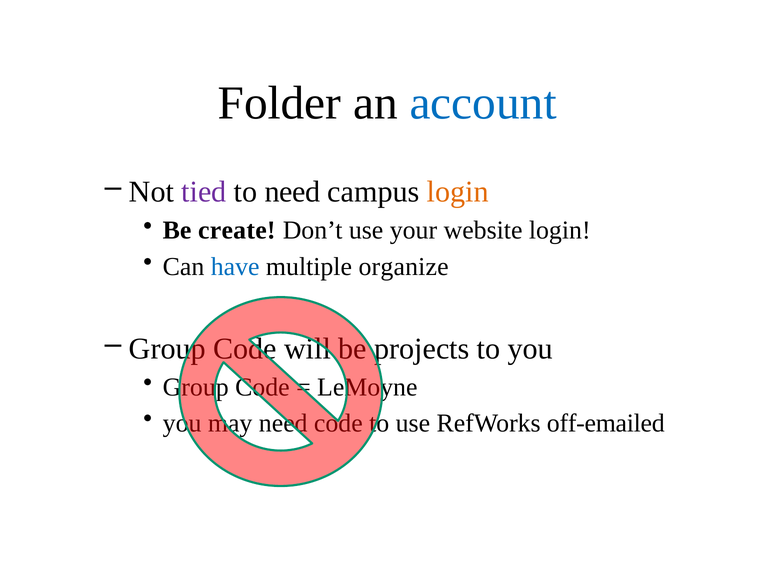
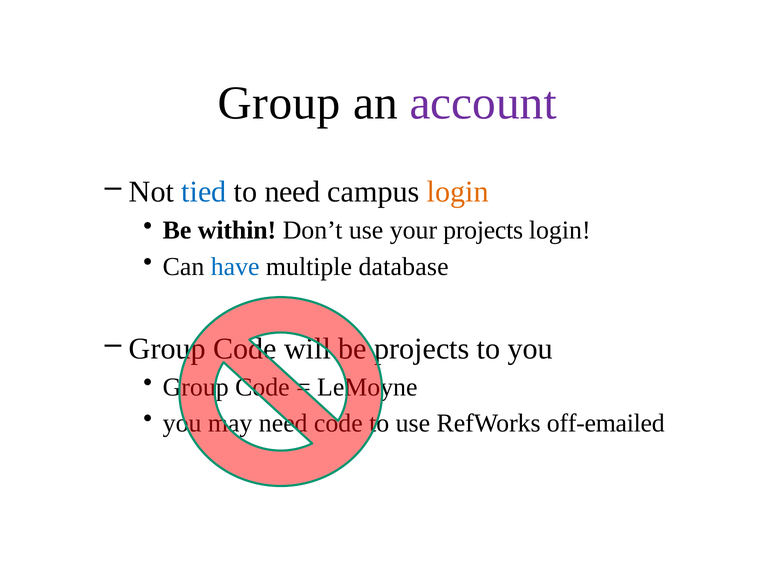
Folder at (279, 103): Folder -> Group
account colour: blue -> purple
tied colour: purple -> blue
create: create -> within
your website: website -> projects
organize: organize -> database
